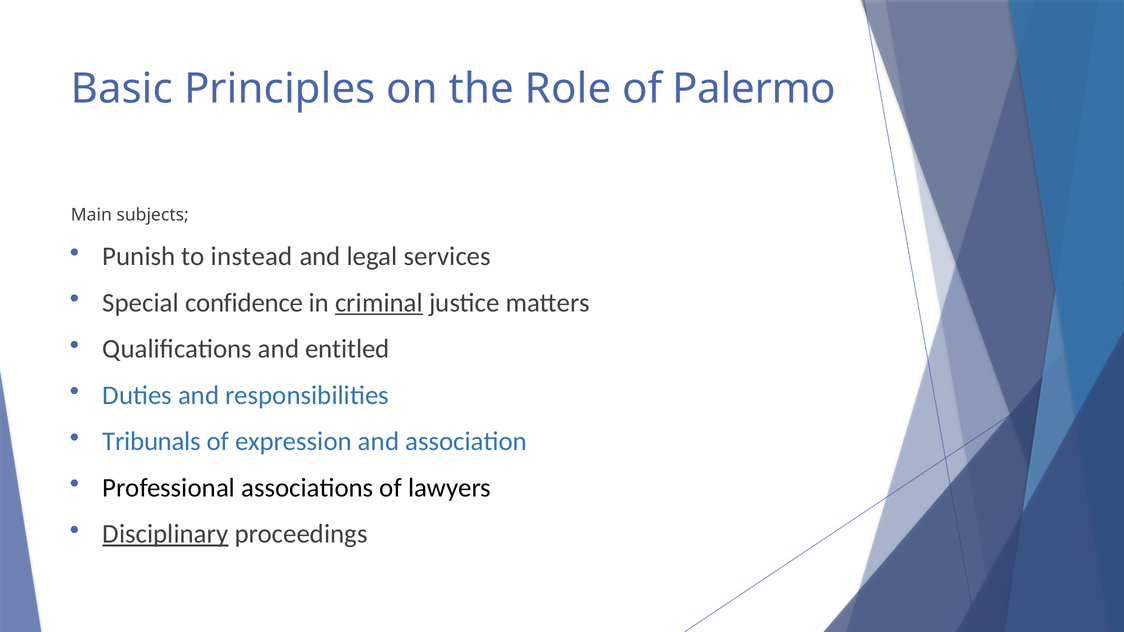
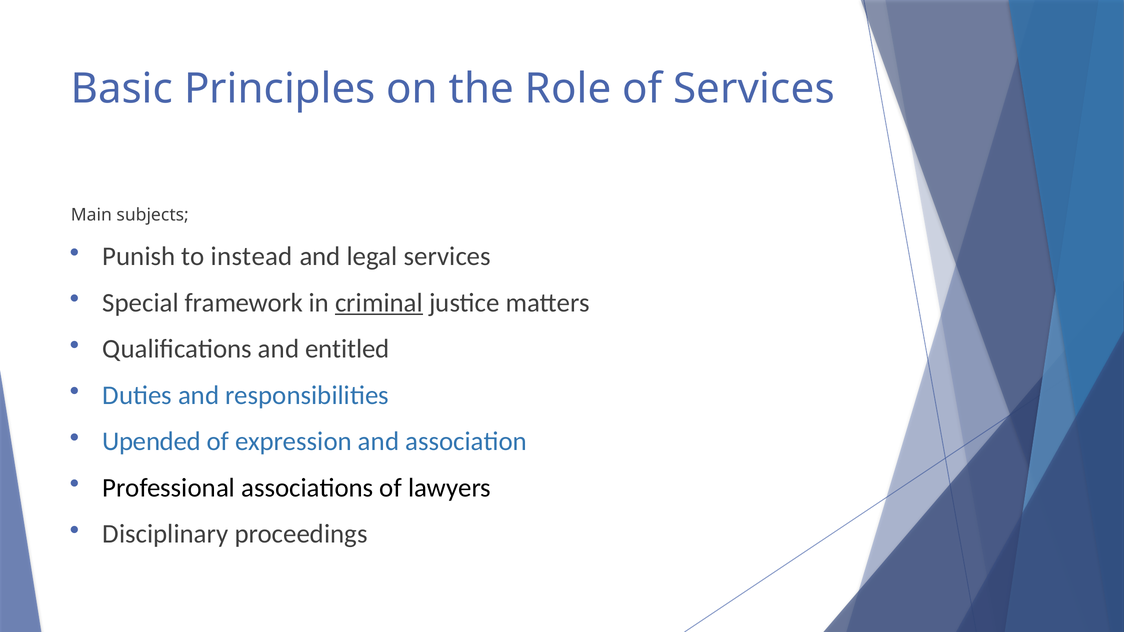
of Palermo: Palermo -> Services
confidence: confidence -> framework
Tribunals: Tribunals -> Upended
Disciplinary underline: present -> none
